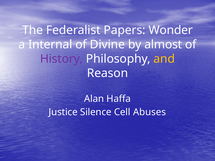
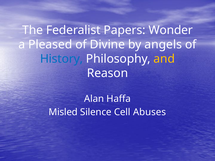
Internal: Internal -> Pleased
almost: almost -> angels
History colour: purple -> blue
Justice: Justice -> Misled
